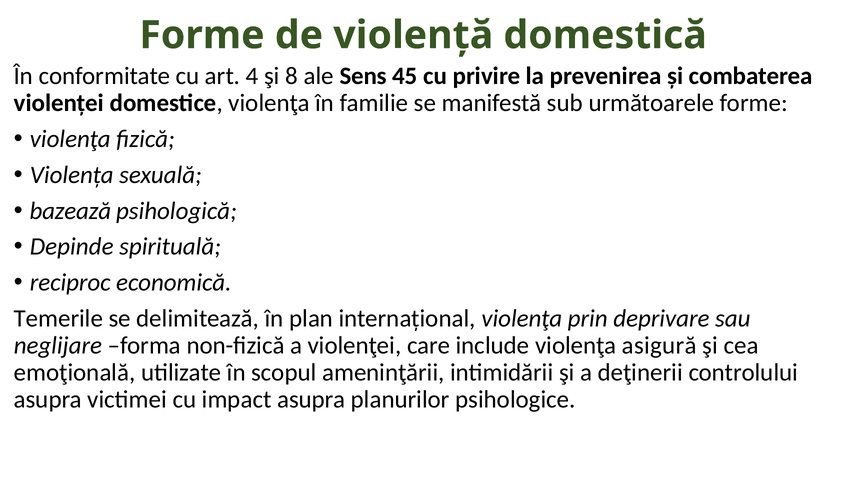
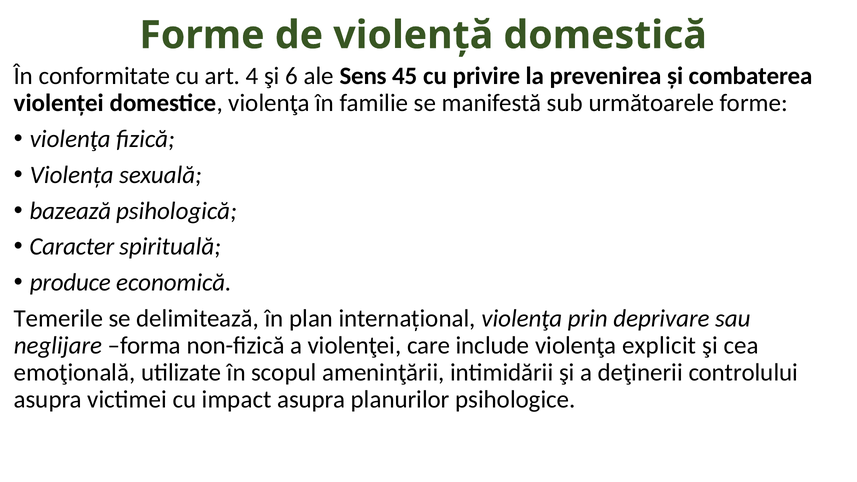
8: 8 -> 6
Depinde: Depinde -> Caracter
reciproc: reciproc -> produce
asigură: asigură -> explicit
